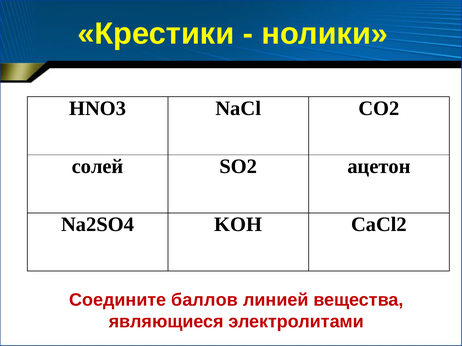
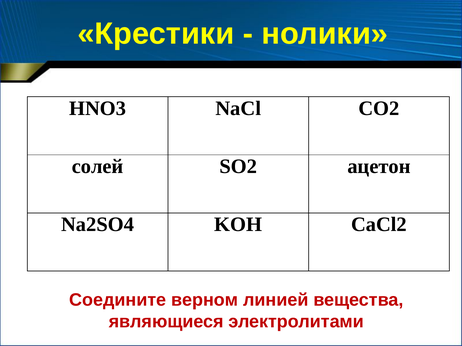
баллов: баллов -> верном
